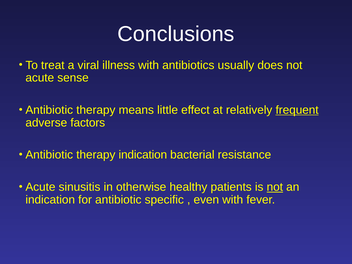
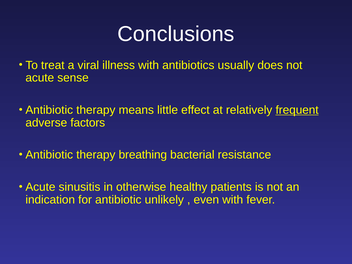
therapy indication: indication -> breathing
not at (275, 187) underline: present -> none
specific: specific -> unlikely
